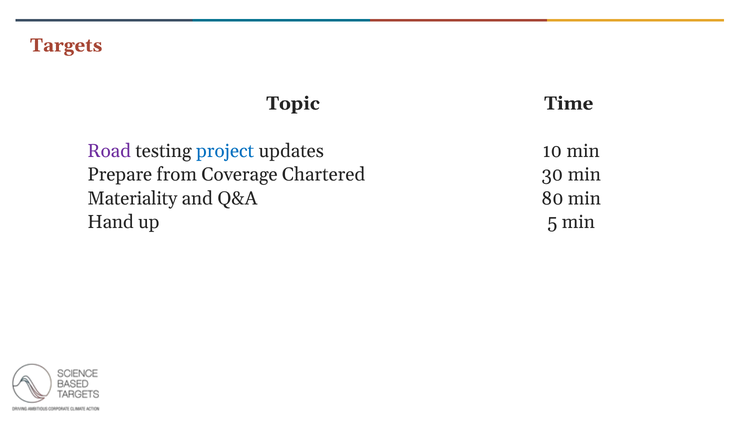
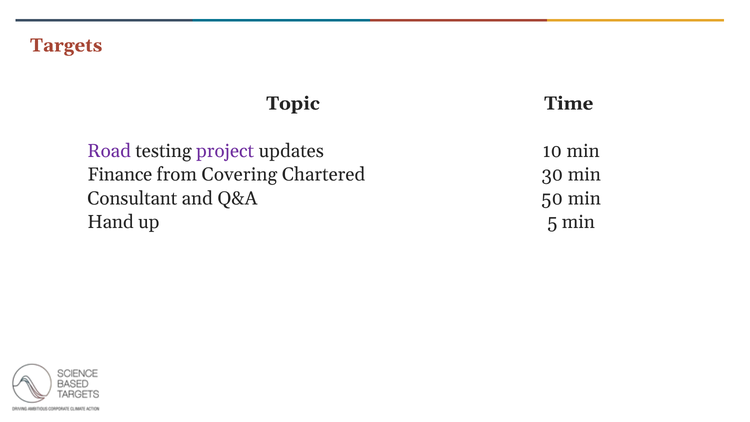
project colour: blue -> purple
Prepare: Prepare -> Finance
Coverage: Coverage -> Covering
Materiality: Materiality -> Consultant
80: 80 -> 50
